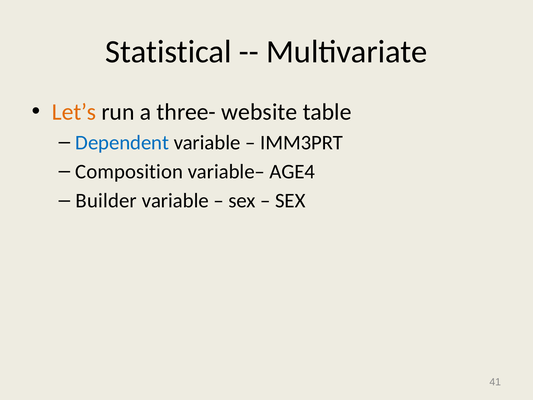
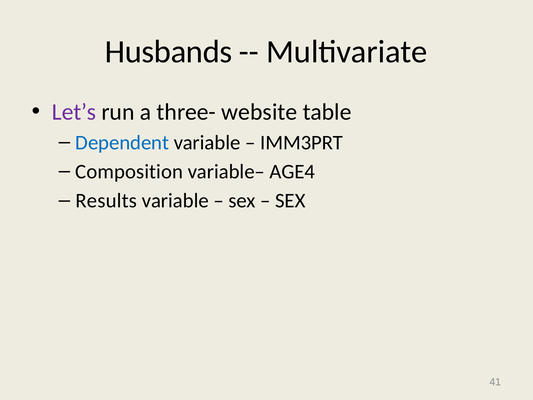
Statistical: Statistical -> Husbands
Let’s colour: orange -> purple
Builder: Builder -> Results
